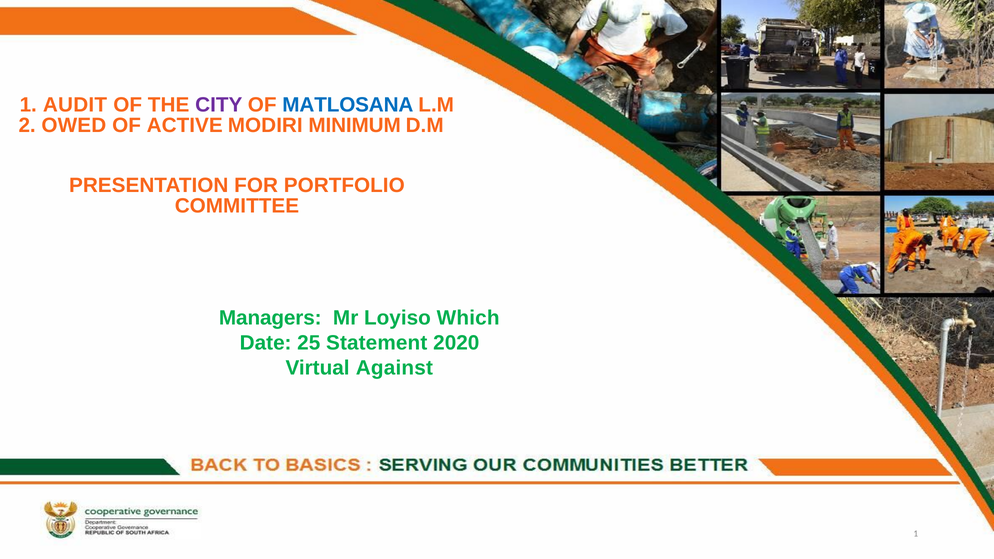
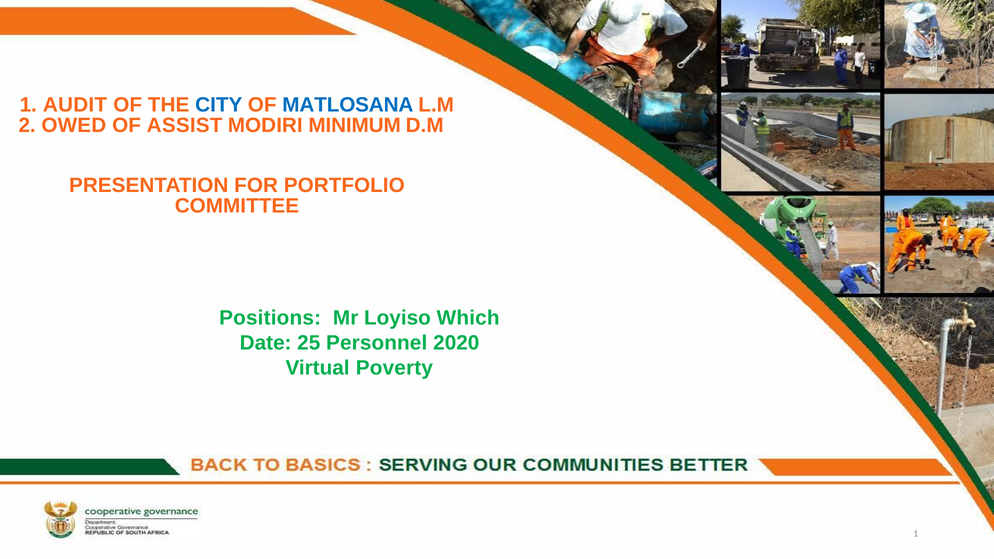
CITY colour: purple -> blue
ACTIVE: ACTIVE -> ASSIST
Managers: Managers -> Positions
Statement: Statement -> Personnel
Against: Against -> Poverty
